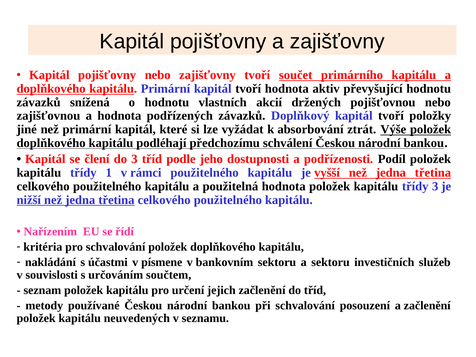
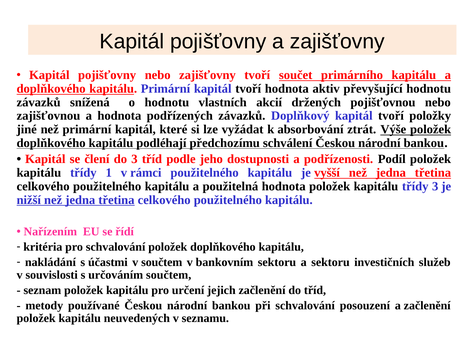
v písmene: písmene -> součtem
